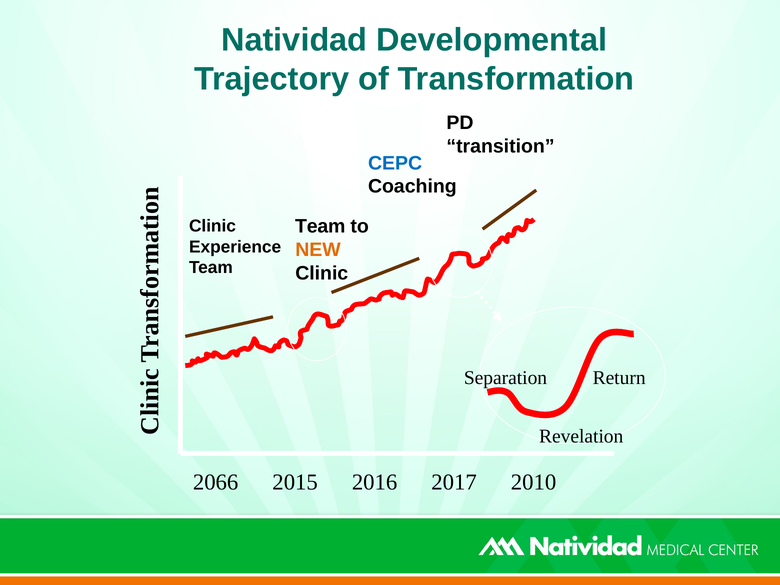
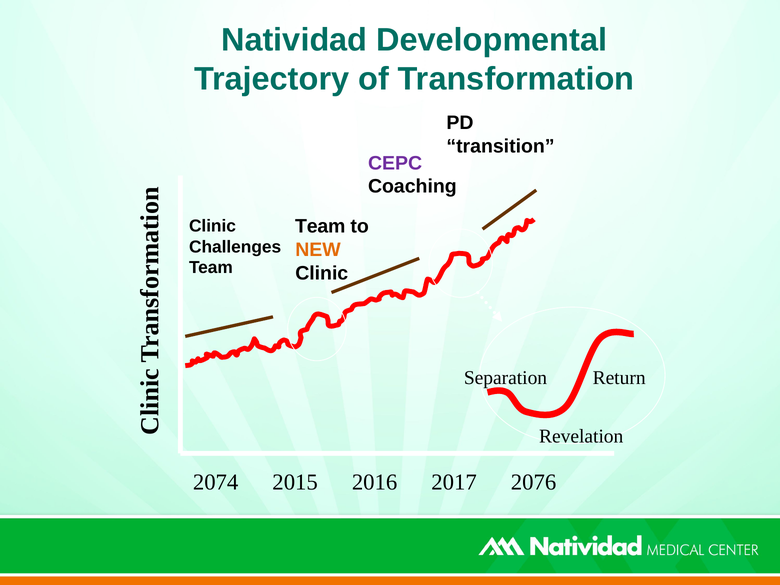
CEPC colour: blue -> purple
Experience: Experience -> Challenges
2066: 2066 -> 2074
2010: 2010 -> 2076
